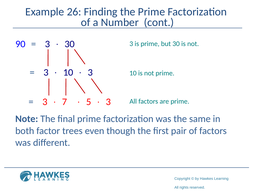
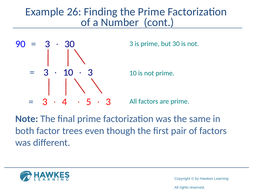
7: 7 -> 4
